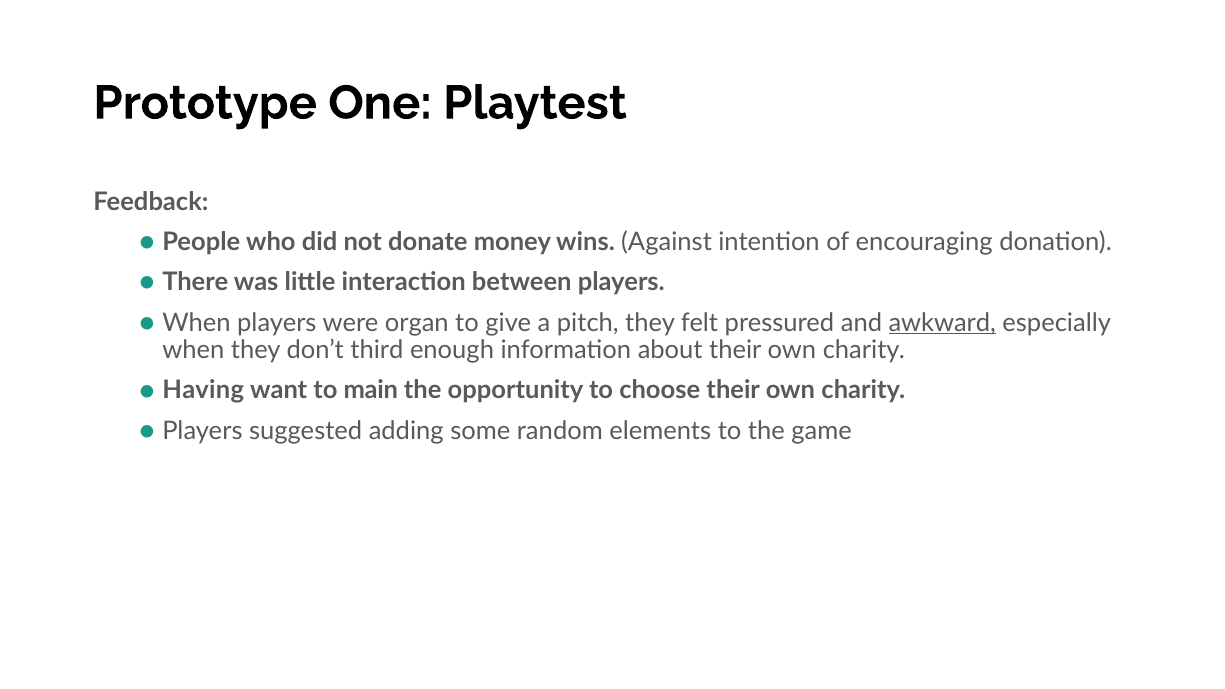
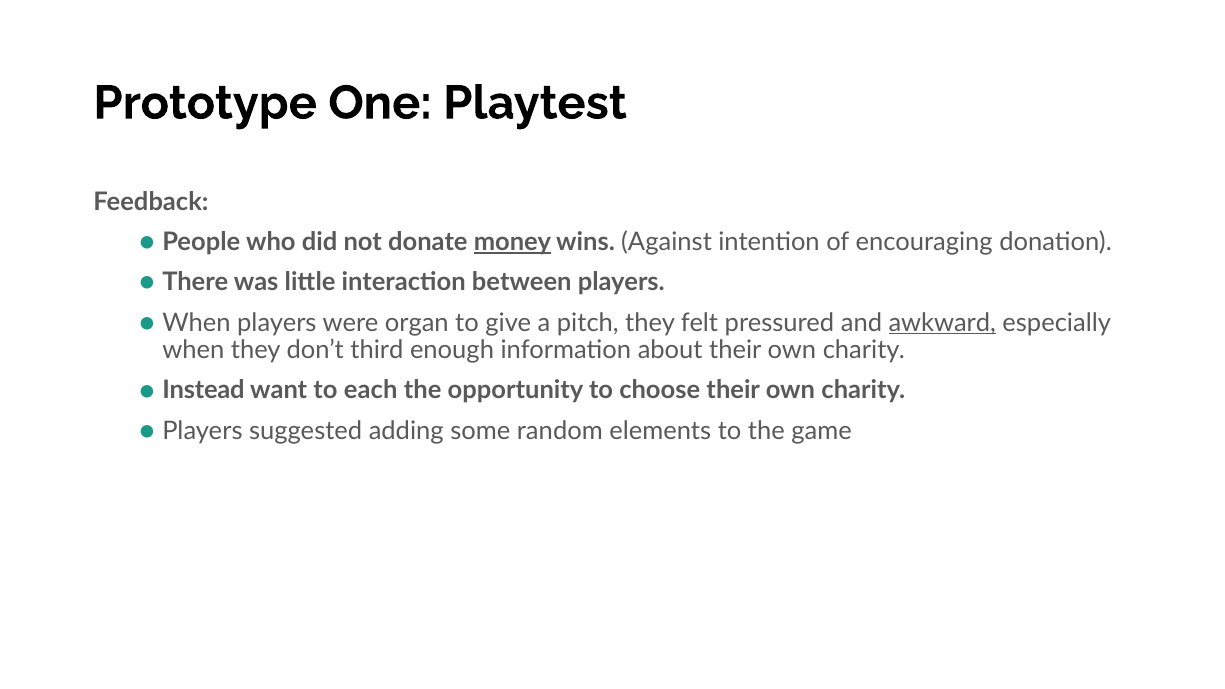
money underline: none -> present
Having: Having -> Instead
main: main -> each
